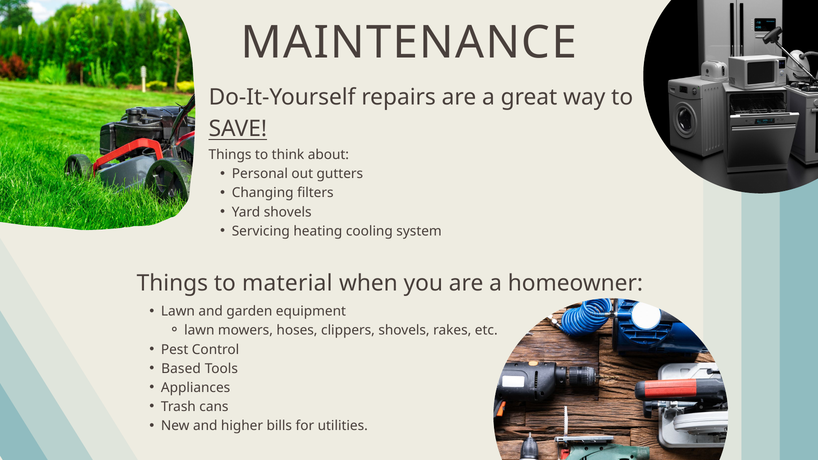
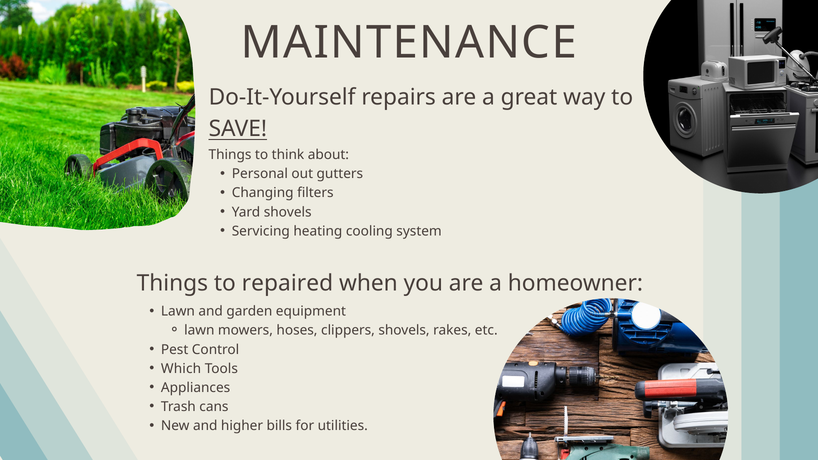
material: material -> repaired
Based: Based -> Which
